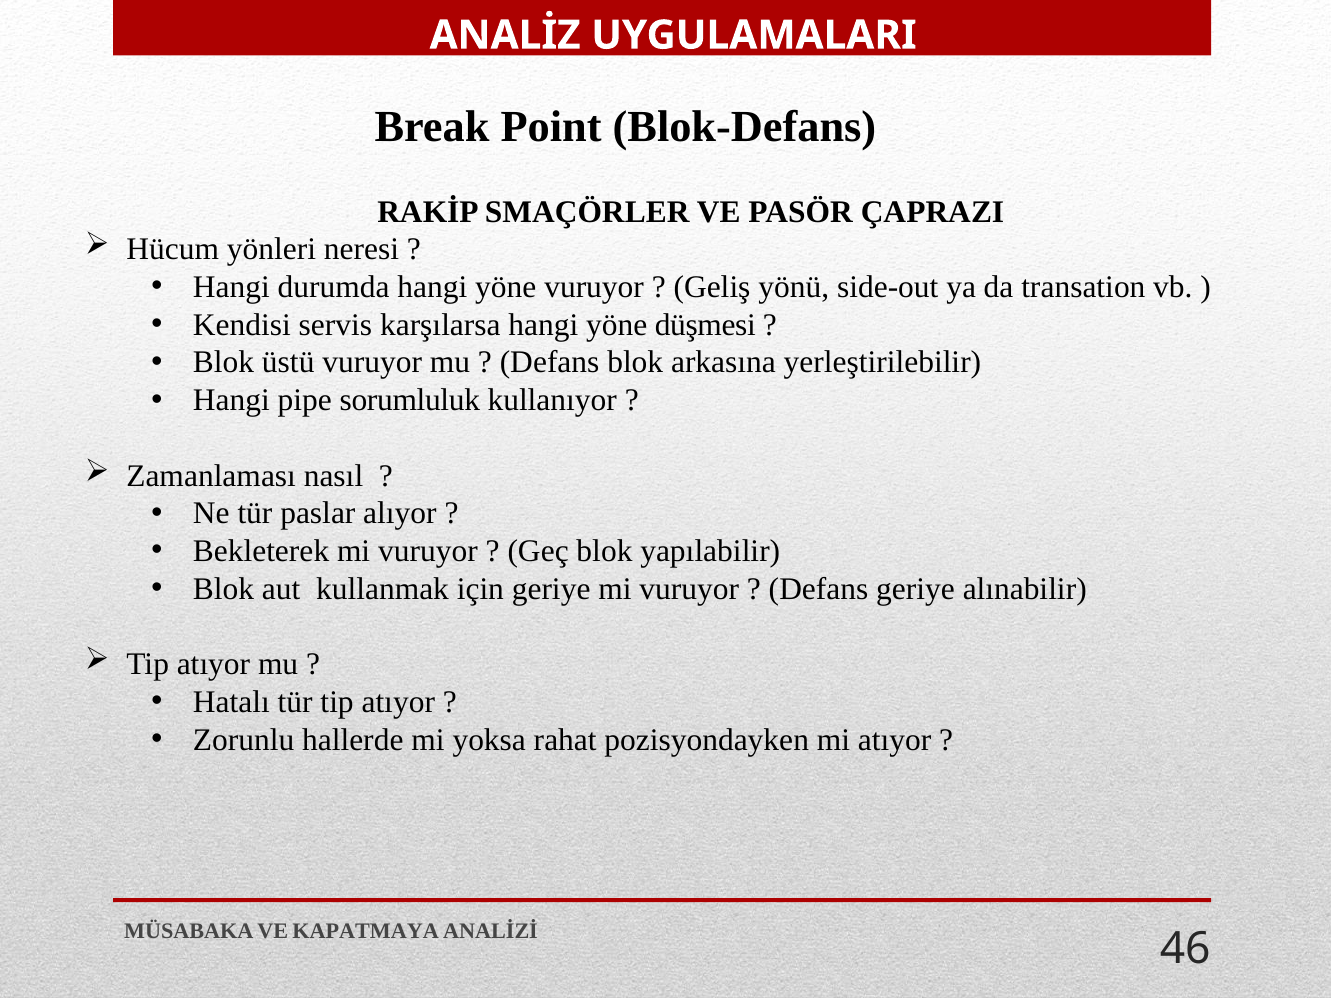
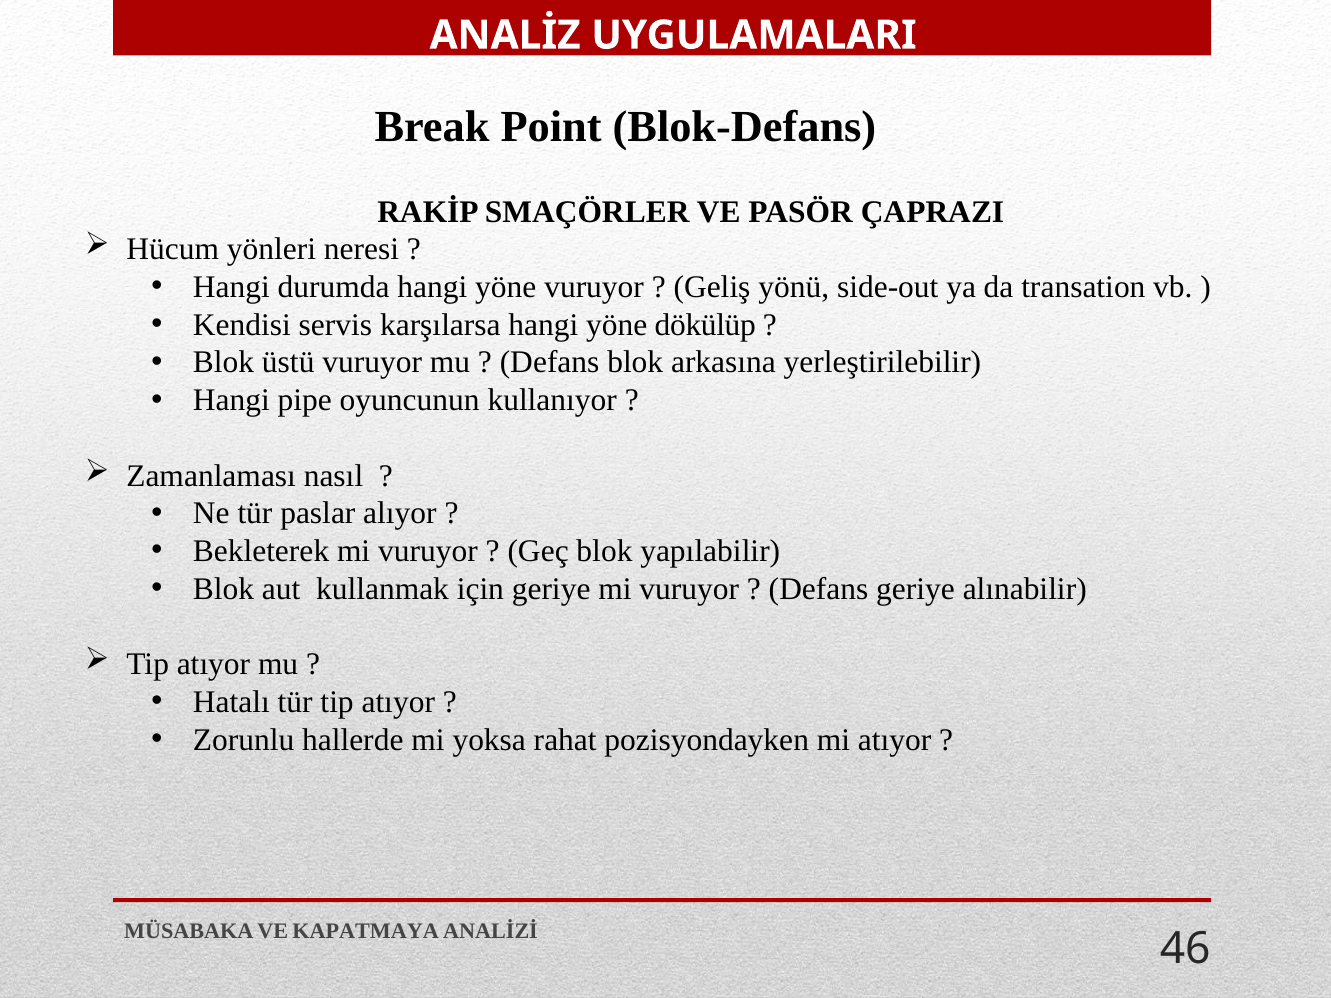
düşmesi: düşmesi -> dökülüp
sorumluluk: sorumluluk -> oyuncunun
